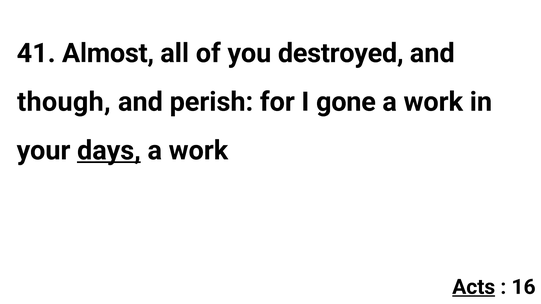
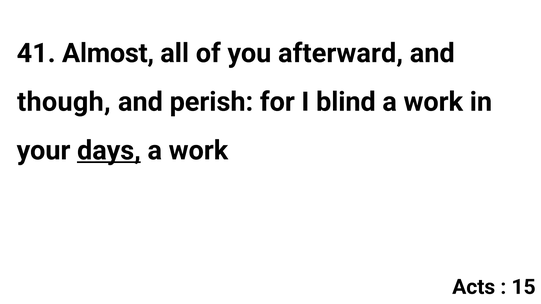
destroyed: destroyed -> afterward
gone: gone -> blind
Acts underline: present -> none
16: 16 -> 15
